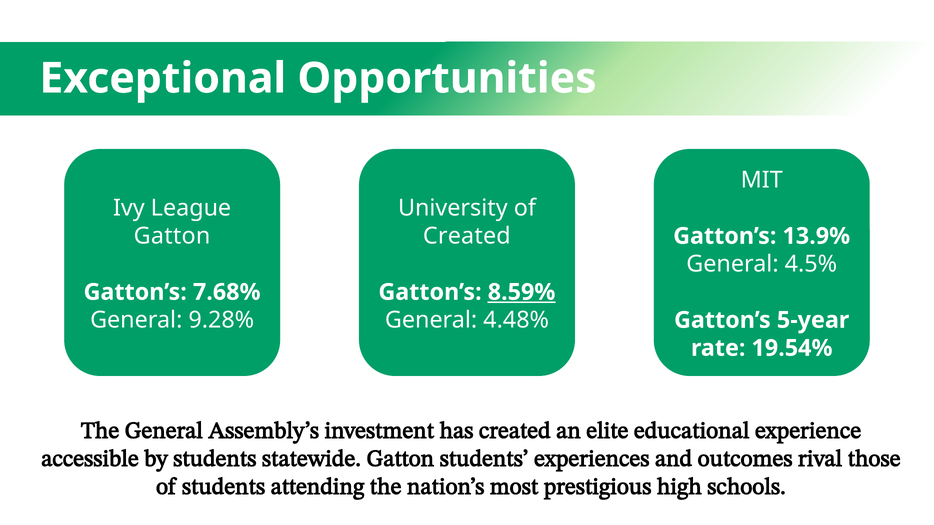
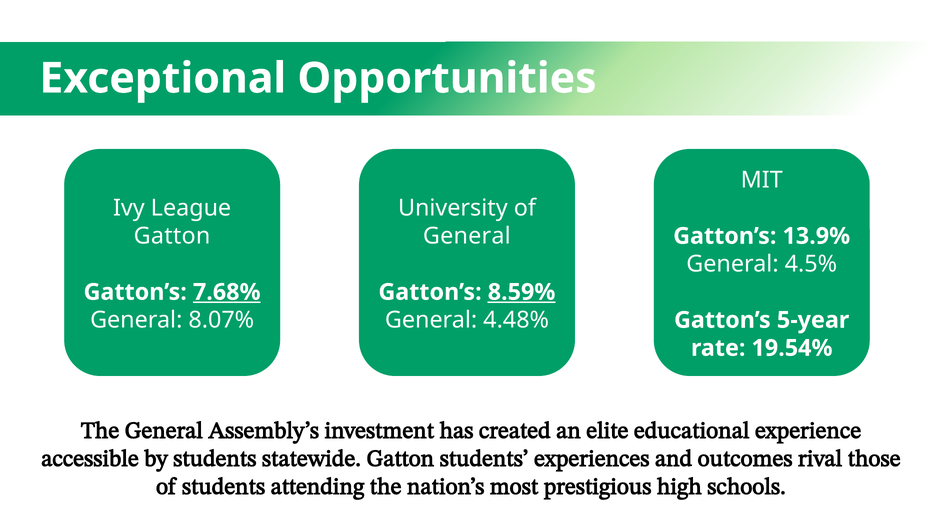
Created at (467, 236): Created -> General
7.68% underline: none -> present
9.28%: 9.28% -> 8.07%
